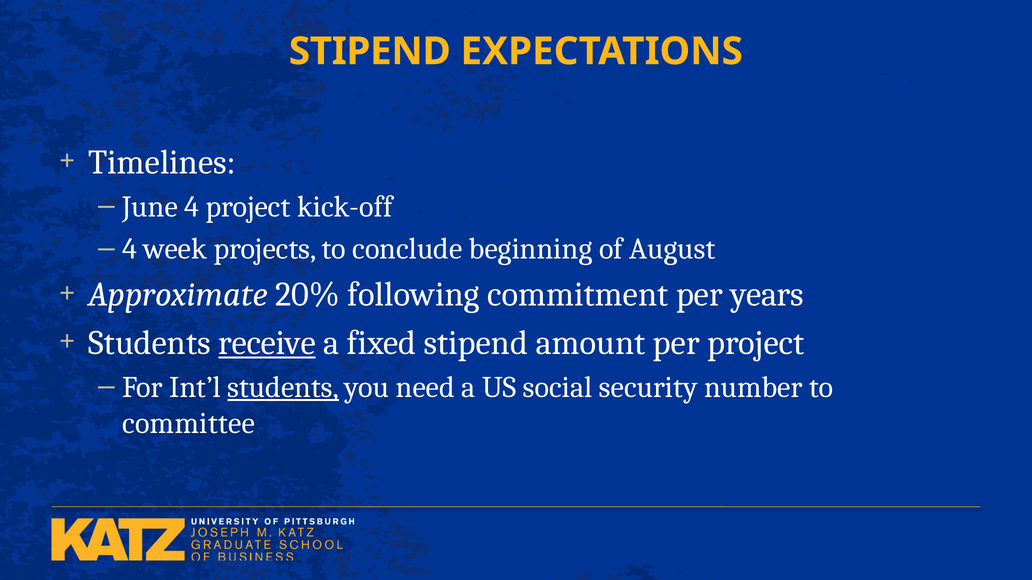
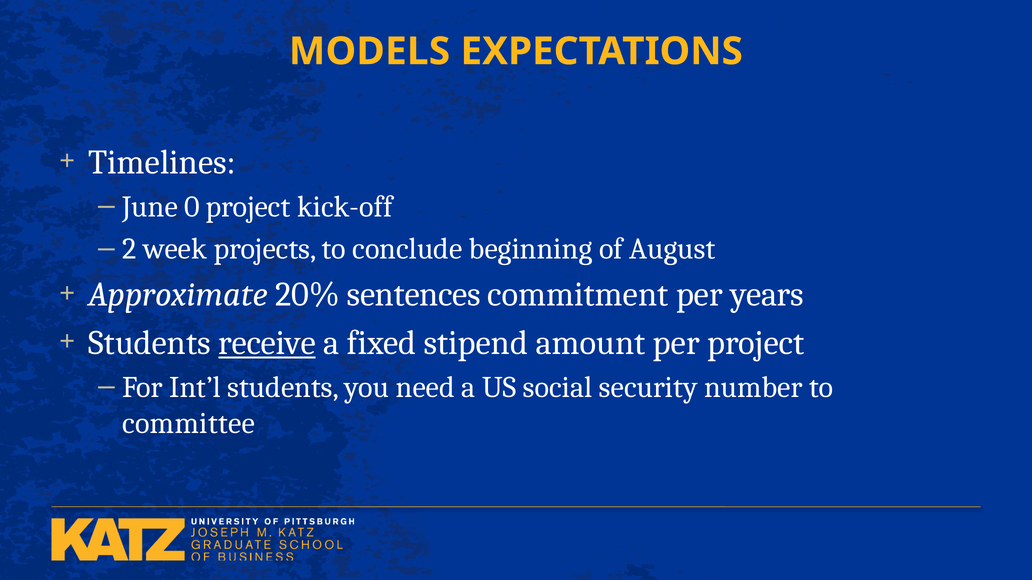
STIPEND at (370, 51): STIPEND -> MODELS
June 4: 4 -> 0
4 at (130, 249): 4 -> 2
following: following -> sentences
students at (283, 388) underline: present -> none
